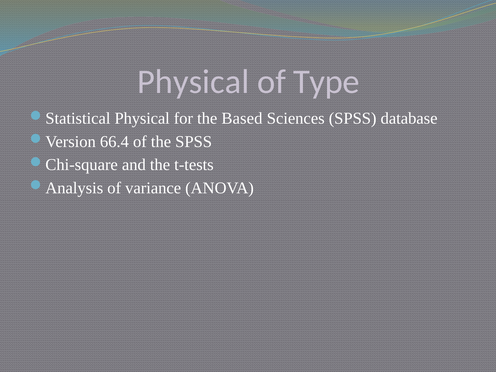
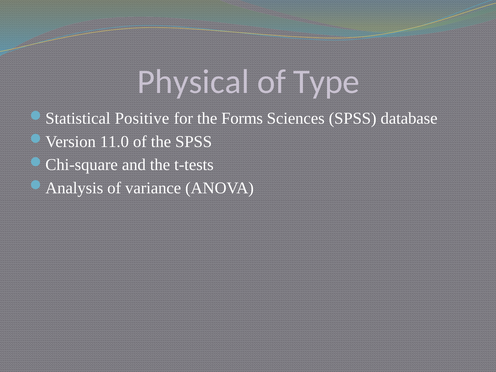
Physical at (142, 119): Physical -> Positive
Based: Based -> Forms
66.4: 66.4 -> 11.0
